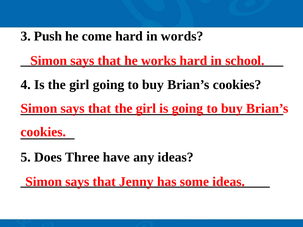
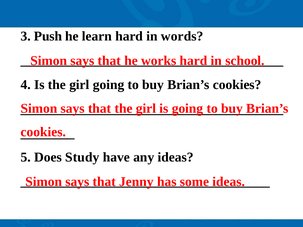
come: come -> learn
Three: Three -> Study
